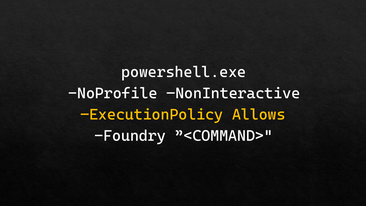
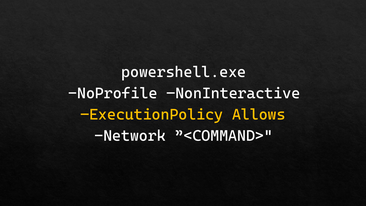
Foundry: Foundry -> Network
